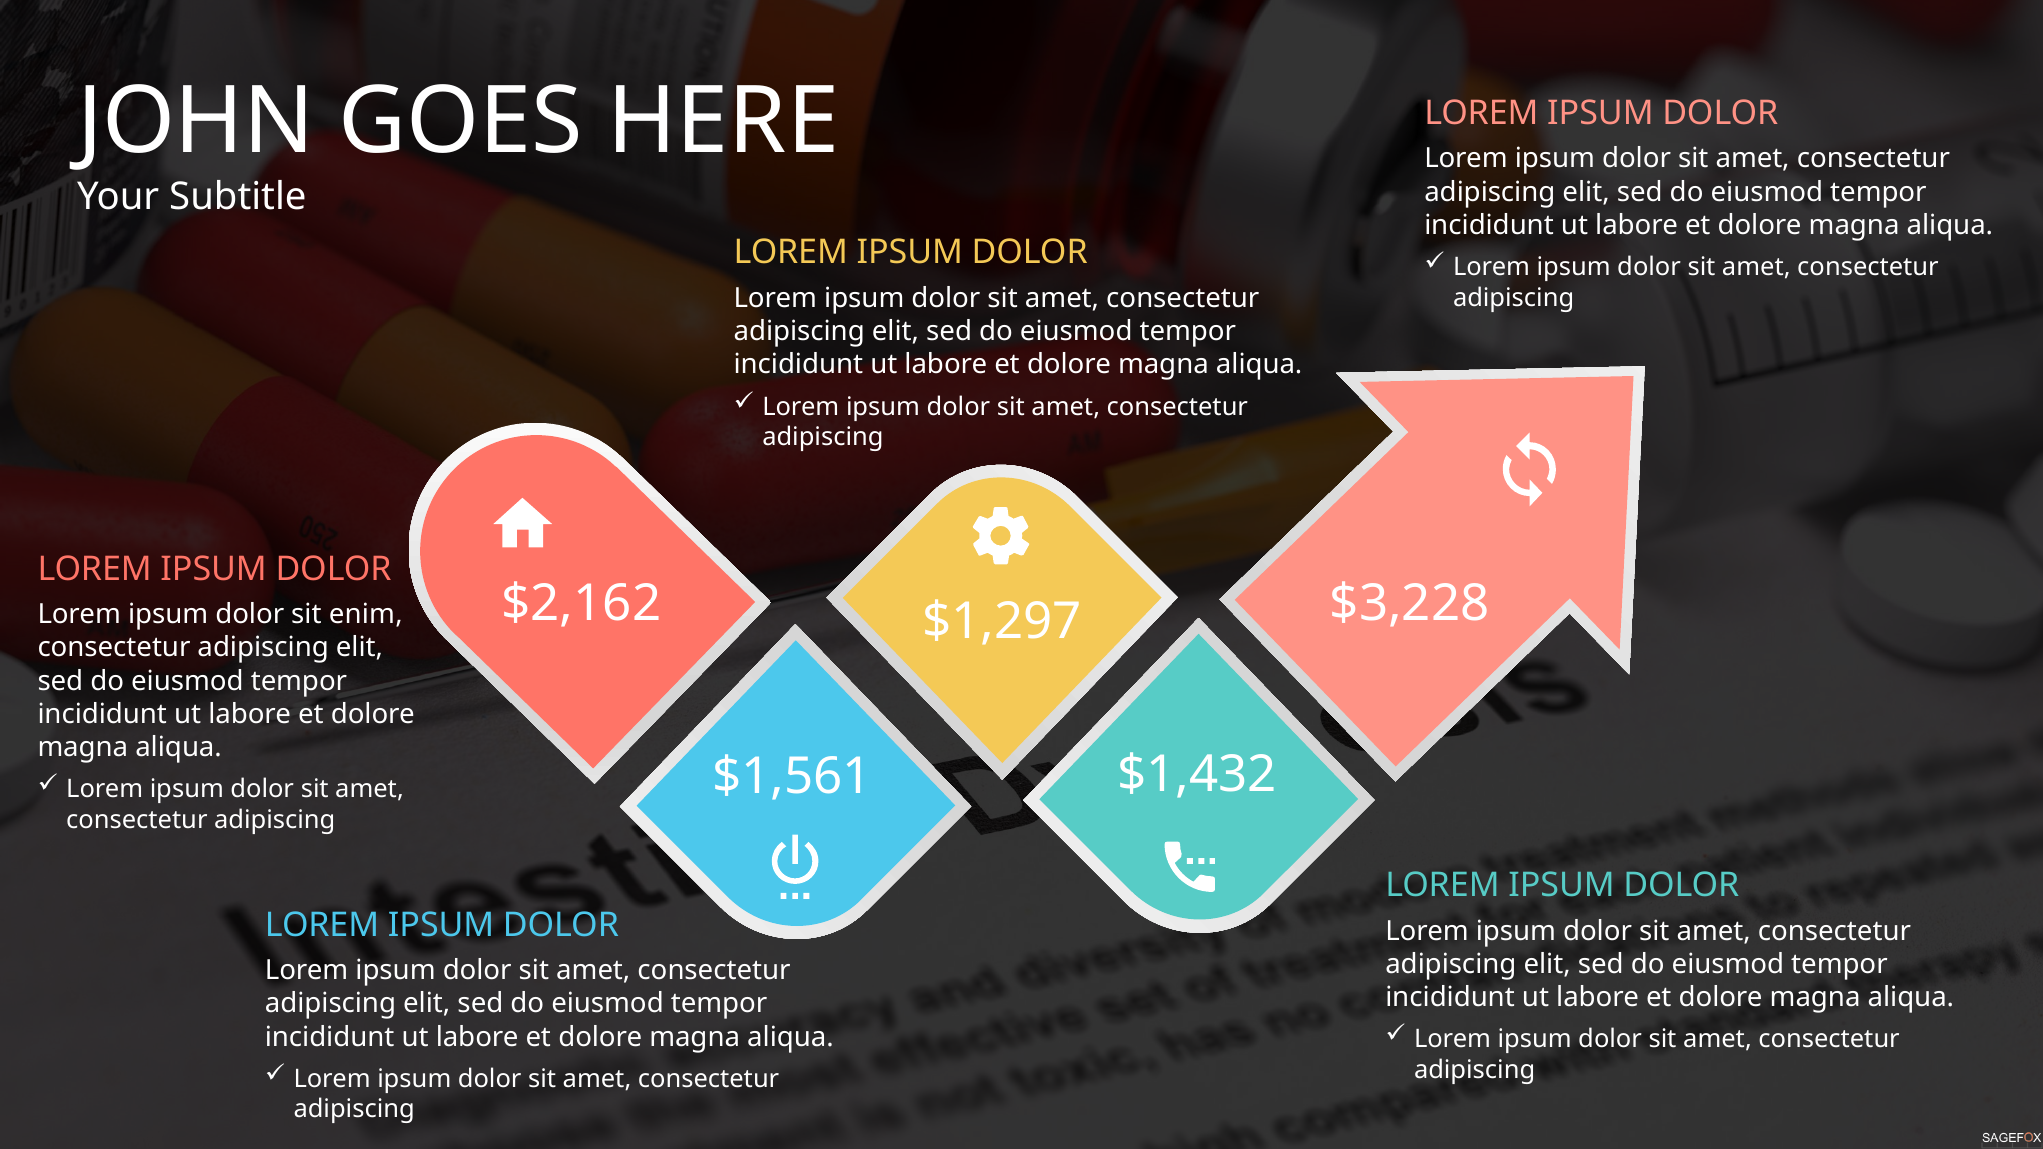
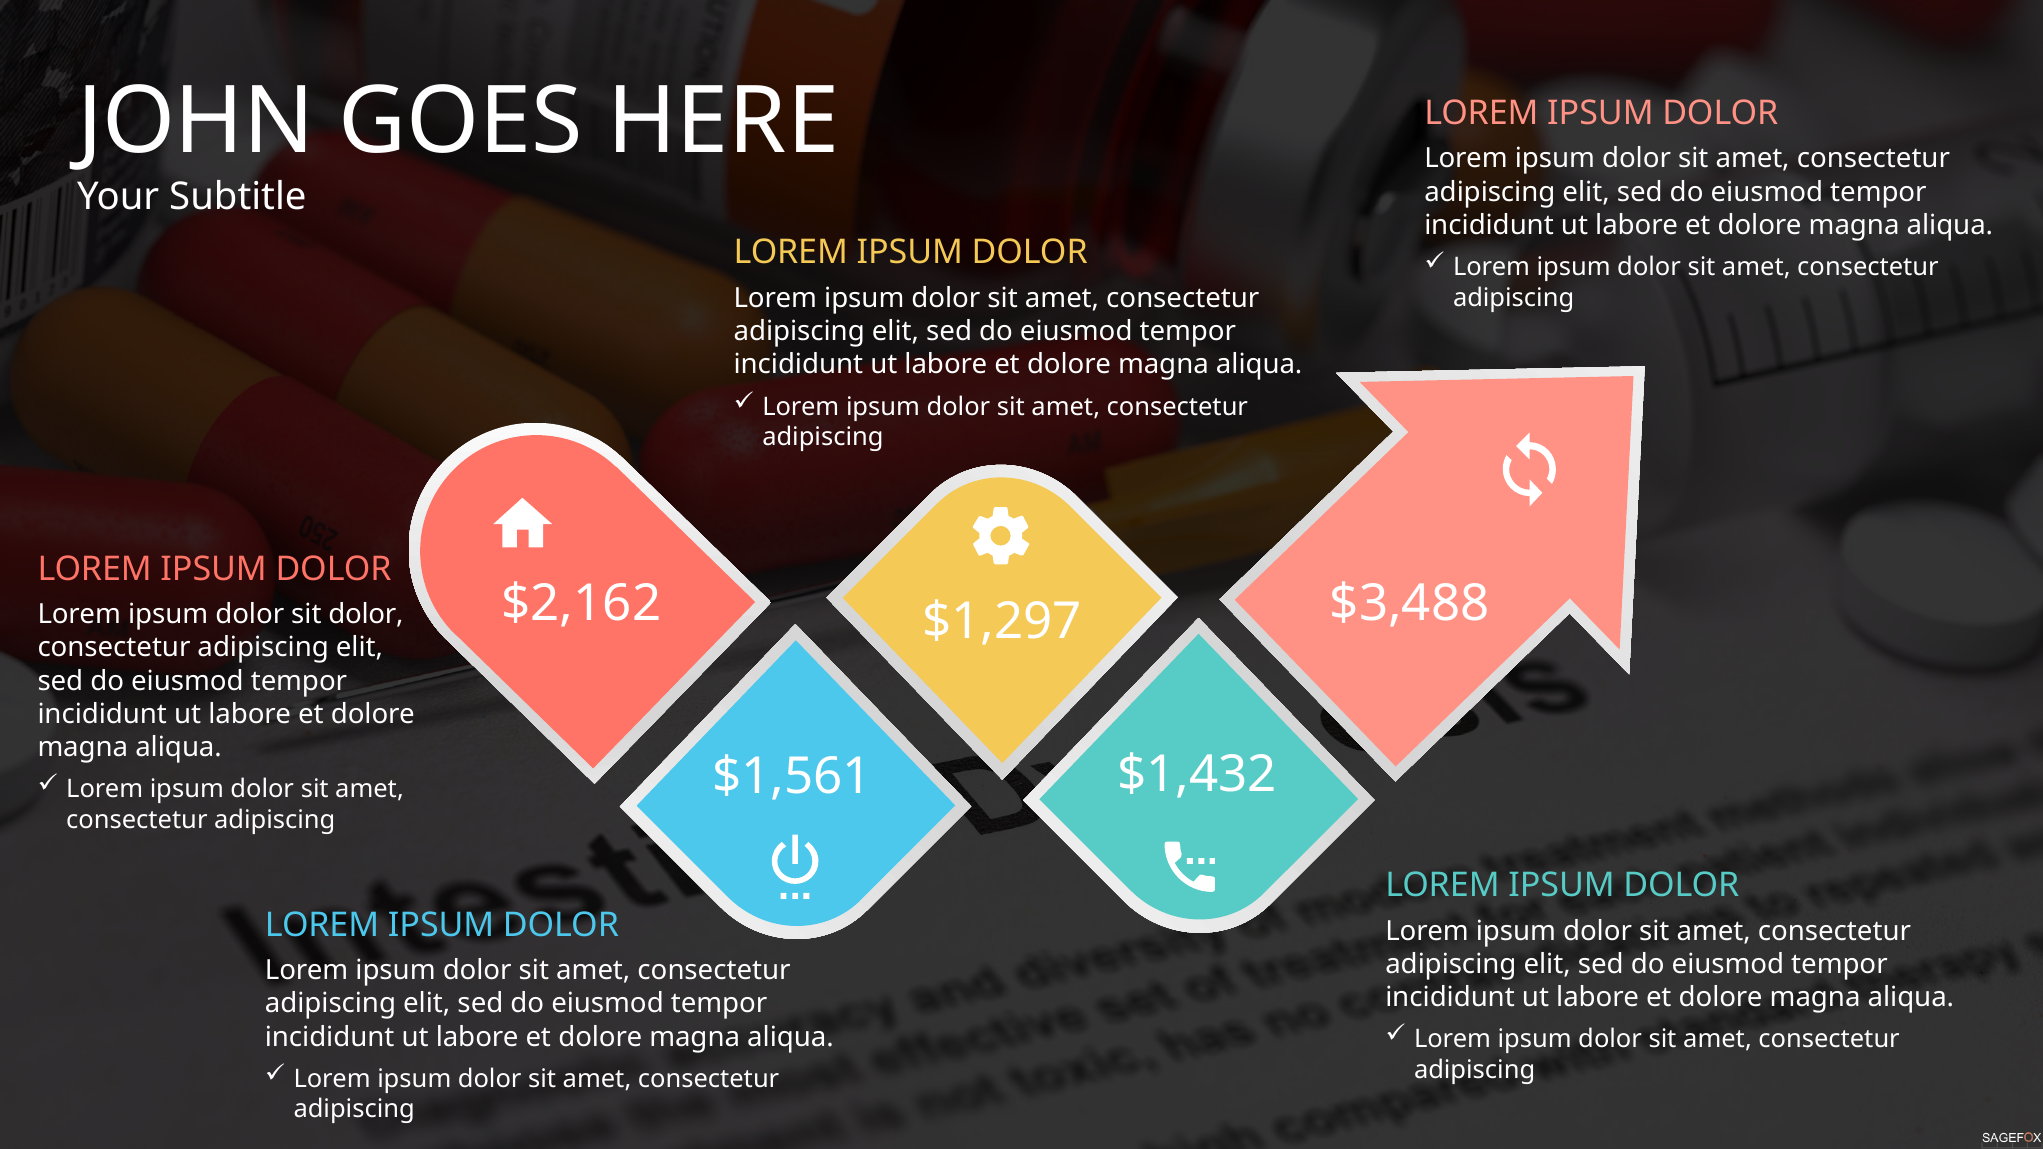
$3,228: $3,228 -> $3,488
sit enim: enim -> dolor
